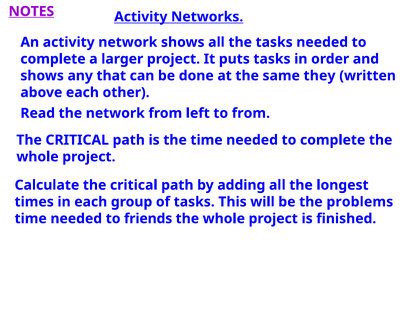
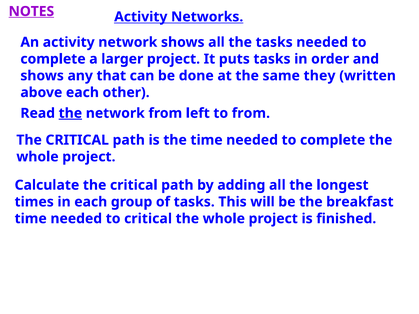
the at (70, 113) underline: none -> present
problems: problems -> breakfast
to friends: friends -> critical
